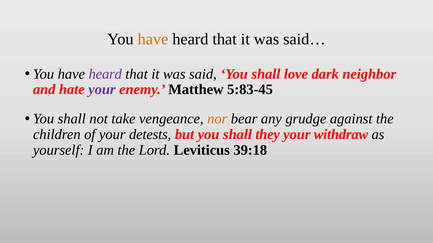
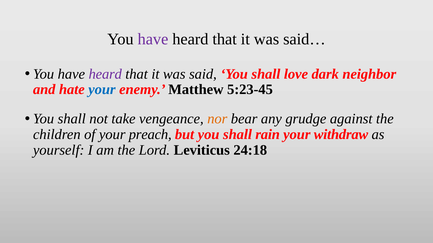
have at (153, 39) colour: orange -> purple
your at (102, 90) colour: purple -> blue
5:83-45: 5:83-45 -> 5:23-45
detests: detests -> preach
they: they -> rain
39:18: 39:18 -> 24:18
